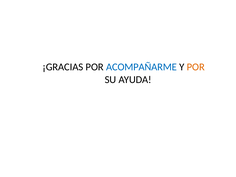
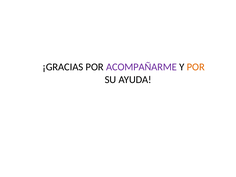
ACOMPAÑARME colour: blue -> purple
